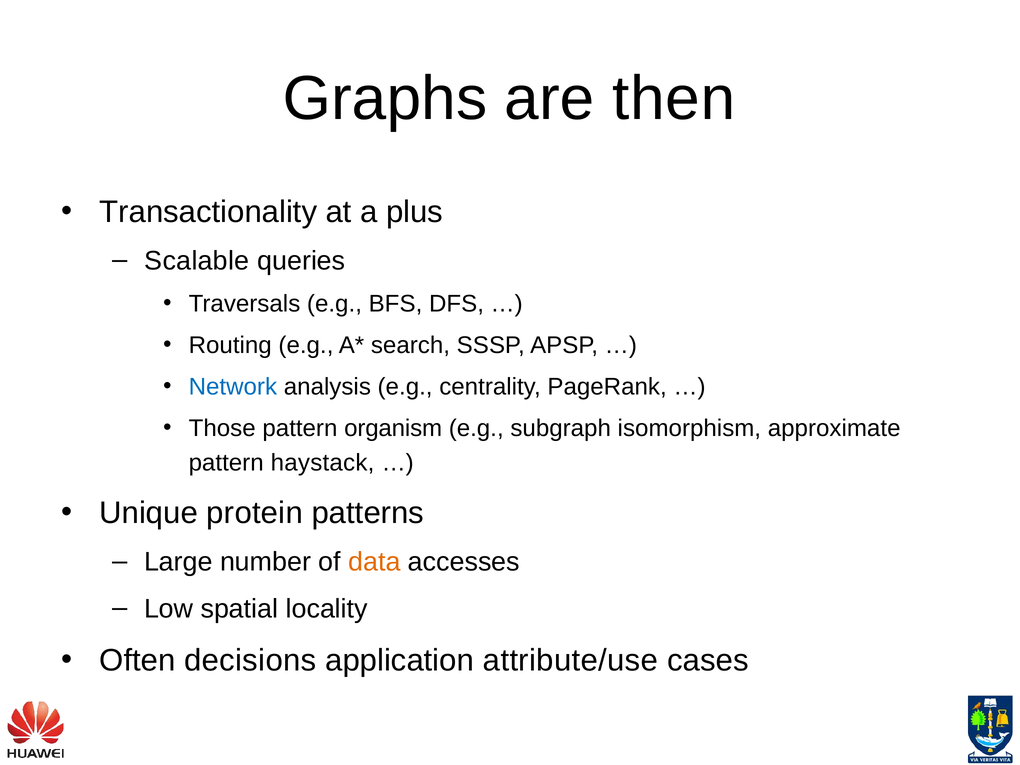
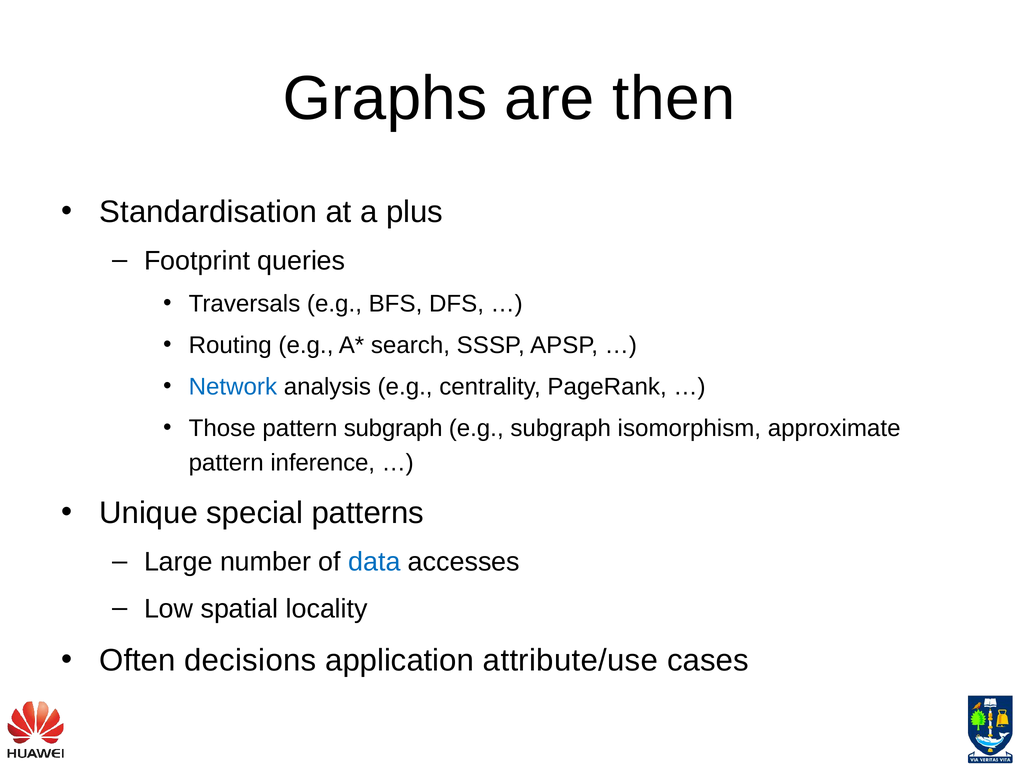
Transactionality: Transactionality -> Standardisation
Scalable: Scalable -> Footprint
pattern organism: organism -> subgraph
haystack: haystack -> inference
protein: protein -> special
data colour: orange -> blue
